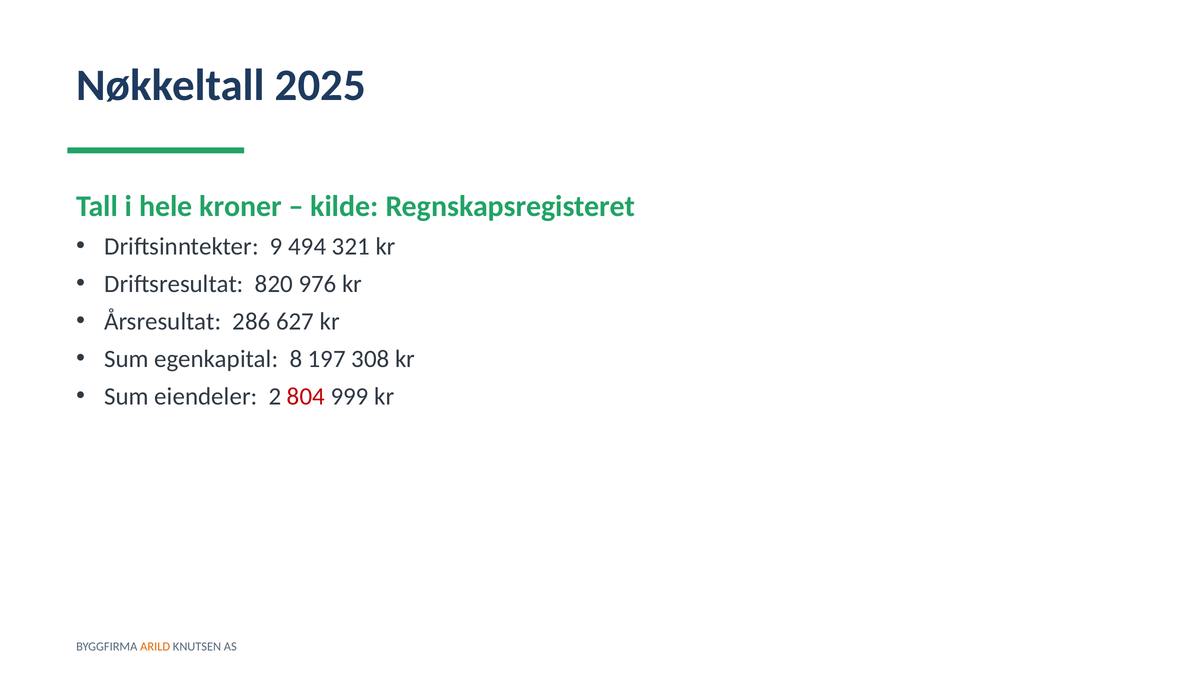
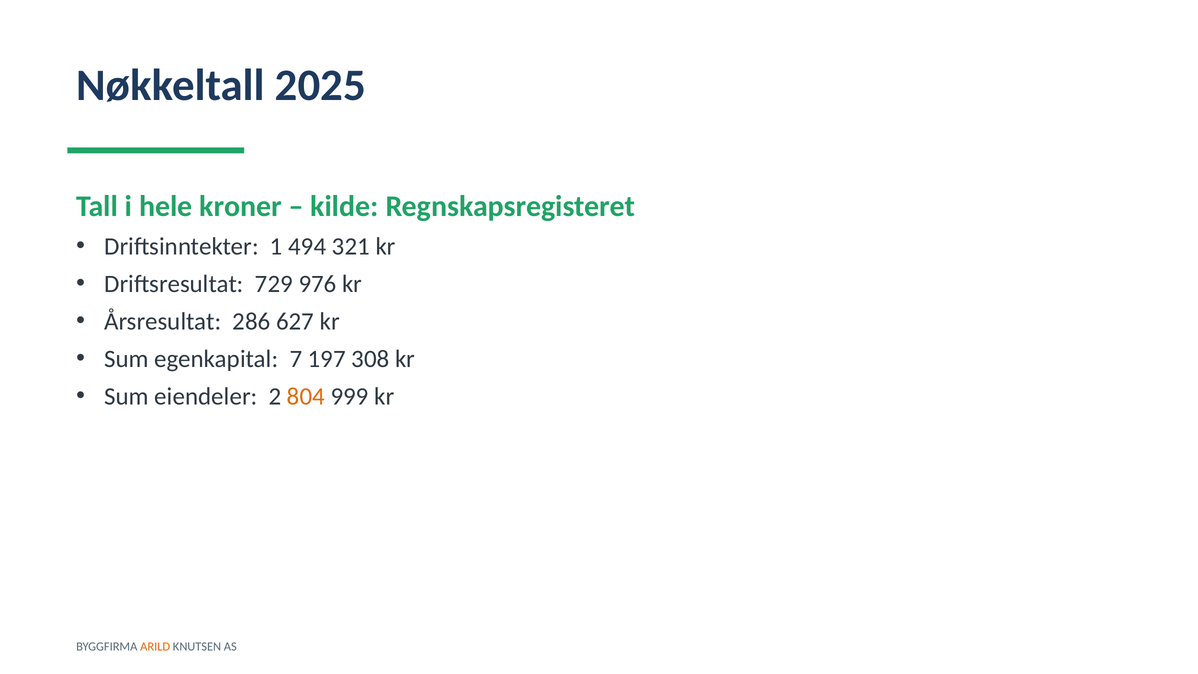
9: 9 -> 1
820: 820 -> 729
8: 8 -> 7
804 colour: red -> orange
